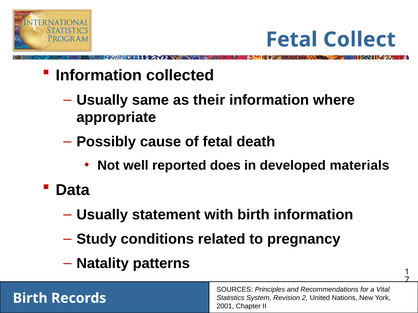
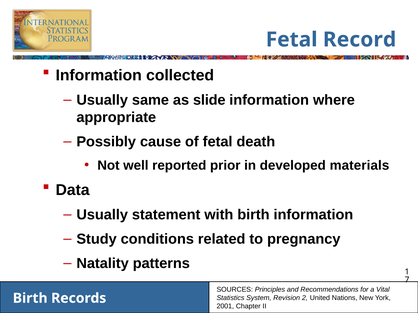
Collect: Collect -> Record
their: their -> slide
does: does -> prior
